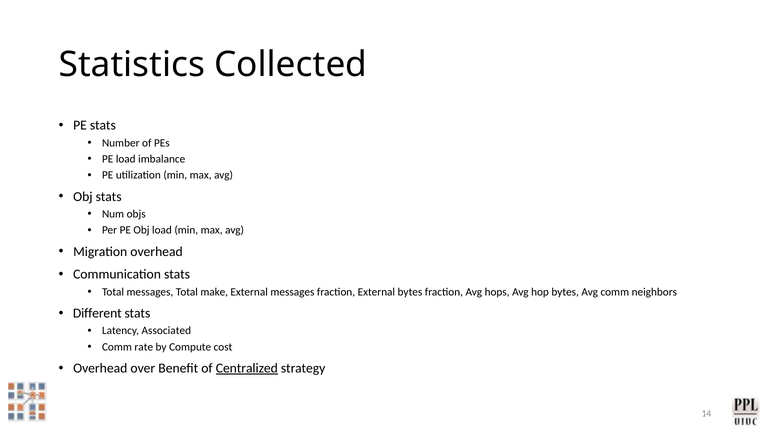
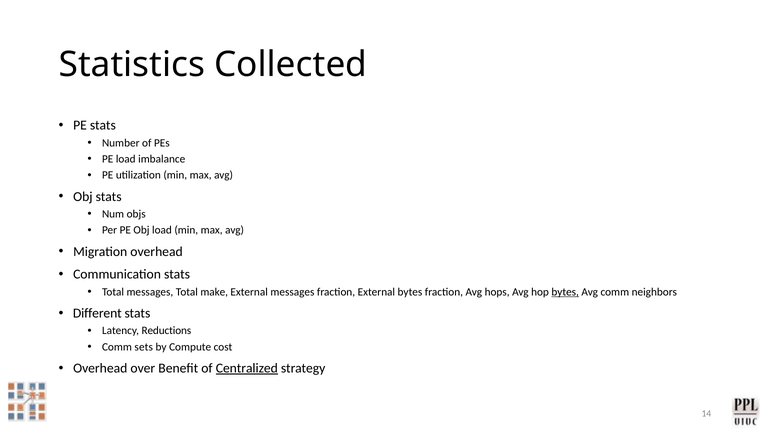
bytes at (565, 292) underline: none -> present
Associated: Associated -> Reductions
rate: rate -> sets
